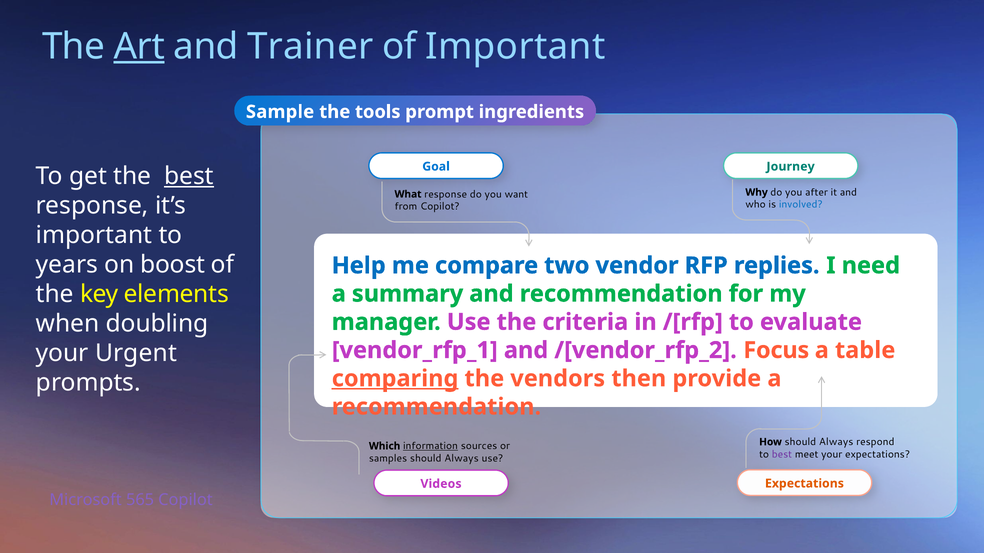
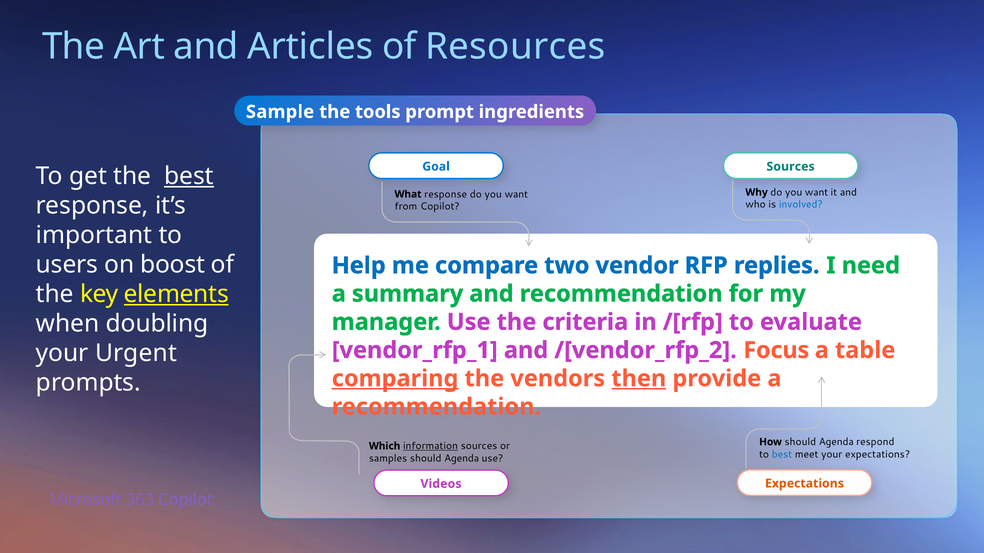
Art underline: present -> none
Trainer: Trainer -> Articles
of Important: Important -> Resources
Journey at (791, 167): Journey -> Sources
Why do you after: after -> want
years: years -> users
elements underline: none -> present
then underline: none -> present
How should Always: Always -> Agenda
best at (782, 455) colour: purple -> blue
samples should Always: Always -> Agenda
565: 565 -> 363
